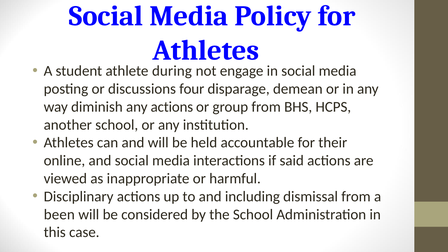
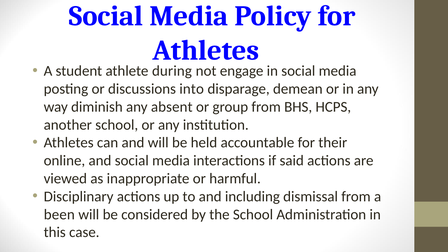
four: four -> into
any actions: actions -> absent
